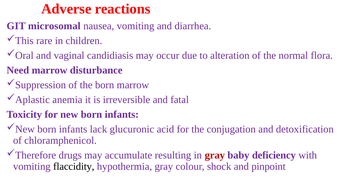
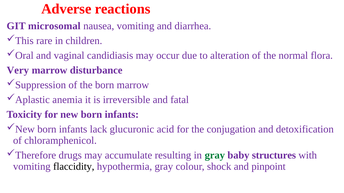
Need: Need -> Very
gray at (215, 156) colour: red -> green
deficiency: deficiency -> structures
